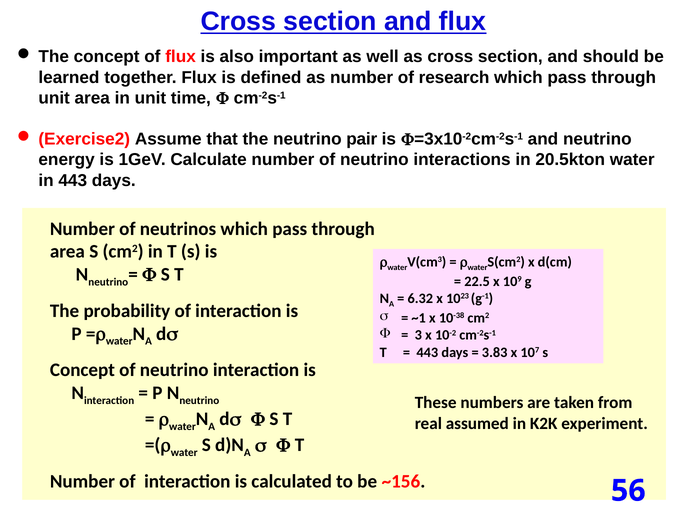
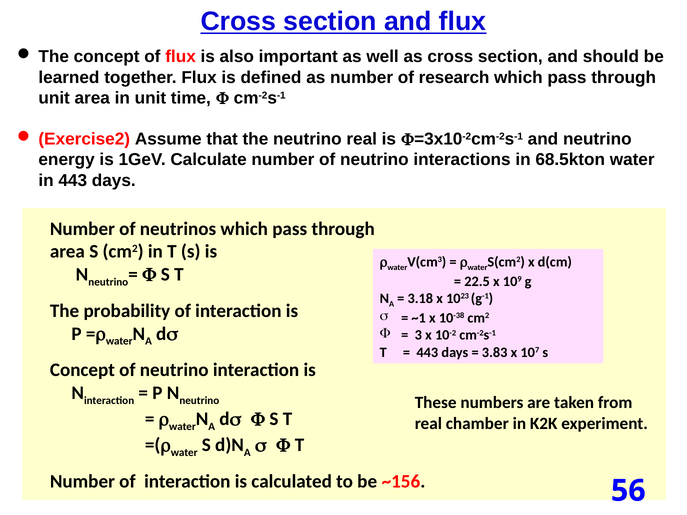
neutrino pair: pair -> real
20.5kton: 20.5kton -> 68.5kton
6.32: 6.32 -> 3.18
assumed: assumed -> chamber
